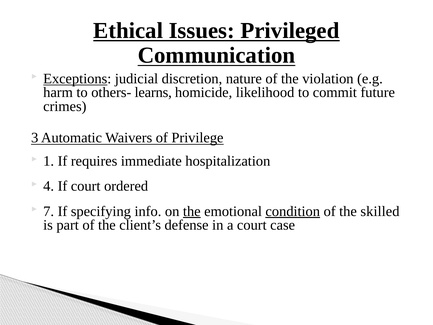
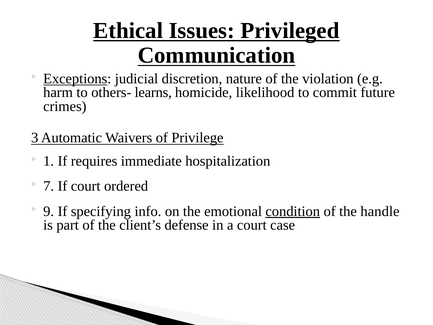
4: 4 -> 7
7: 7 -> 9
the at (192, 211) underline: present -> none
skilled: skilled -> handle
